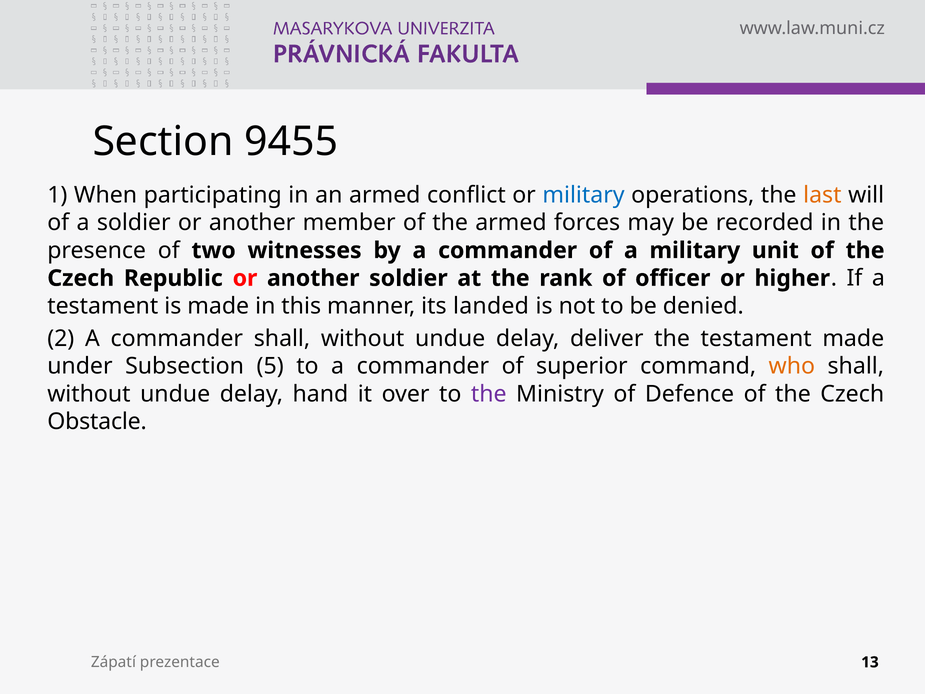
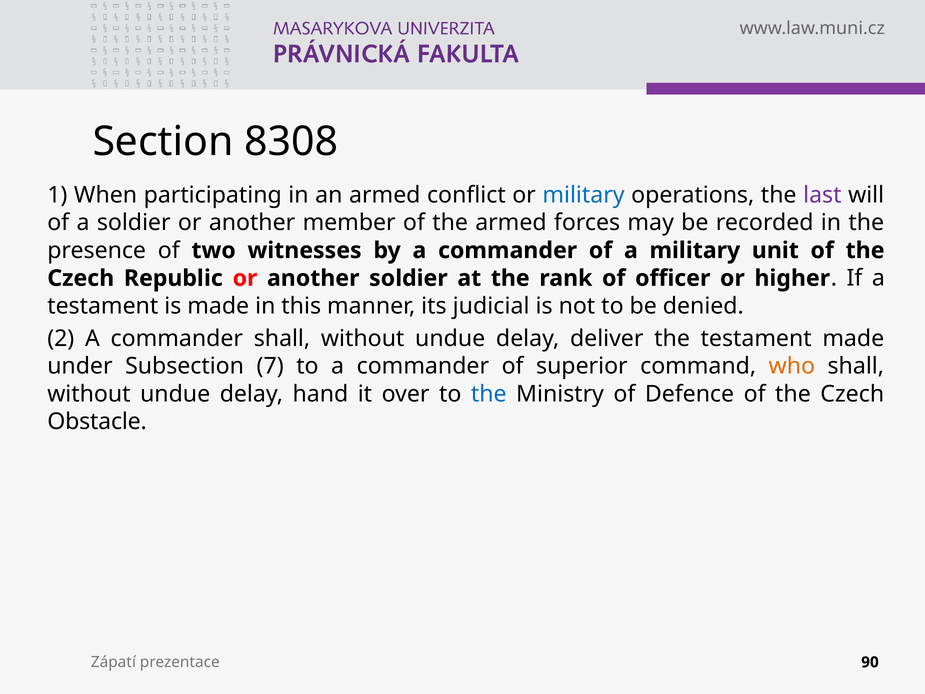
9455: 9455 -> 8308
last colour: orange -> purple
landed: landed -> judicial
5: 5 -> 7
the at (489, 394) colour: purple -> blue
13: 13 -> 90
